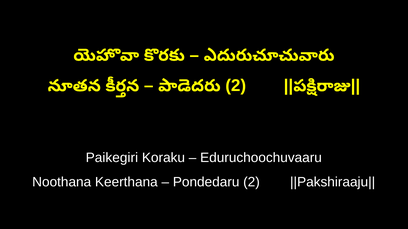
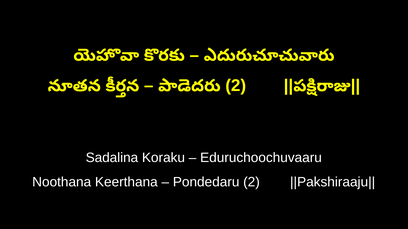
Paikegiri: Paikegiri -> Sadalina
